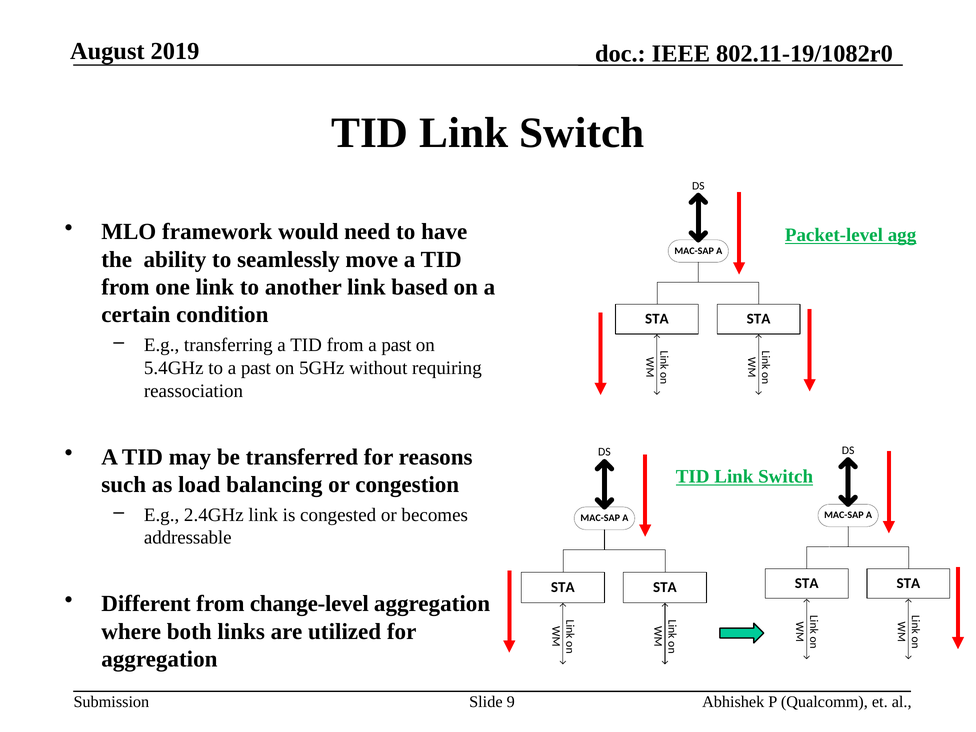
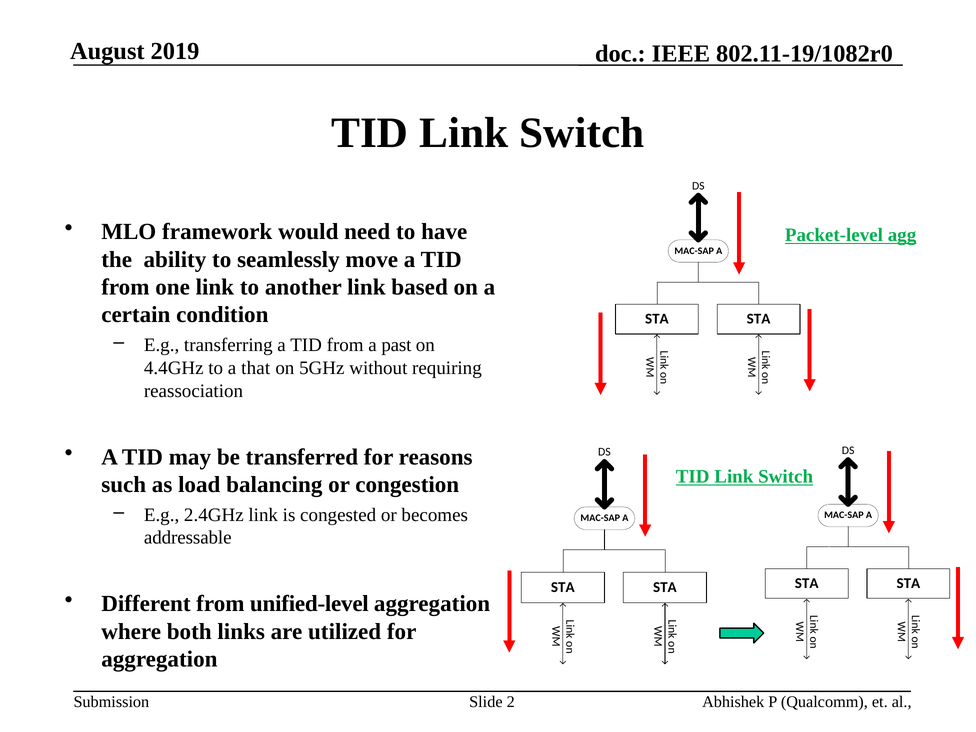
5.4GHz: 5.4GHz -> 4.4GHz
to a past: past -> that
change-level: change-level -> unified-level
9: 9 -> 2
